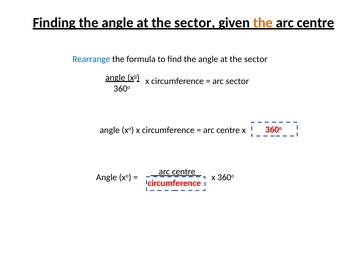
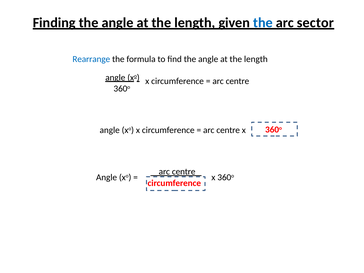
sector at (195, 23): sector -> length
the at (263, 23) colour: orange -> blue
centre at (316, 23): centre -> sector
sector at (256, 59): sector -> length
sector at (237, 81): sector -> centre
